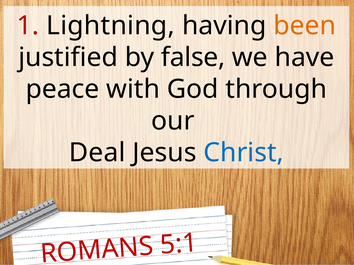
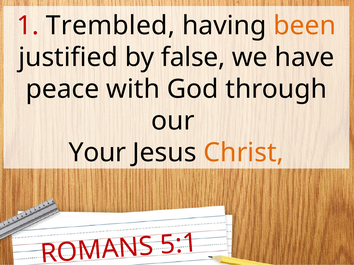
Lightning: Lightning -> Trembled
Deal: Deal -> Your
Christ colour: blue -> orange
